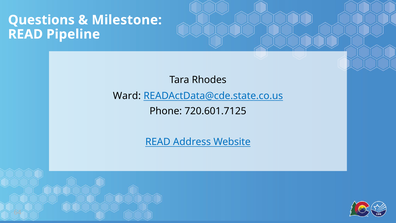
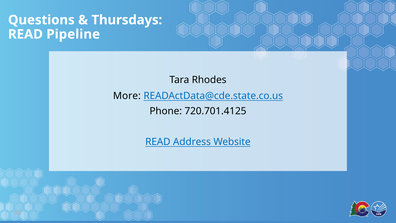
Milestone: Milestone -> Thursdays
Ward: Ward -> More
720.601.7125: 720.601.7125 -> 720.701.4125
